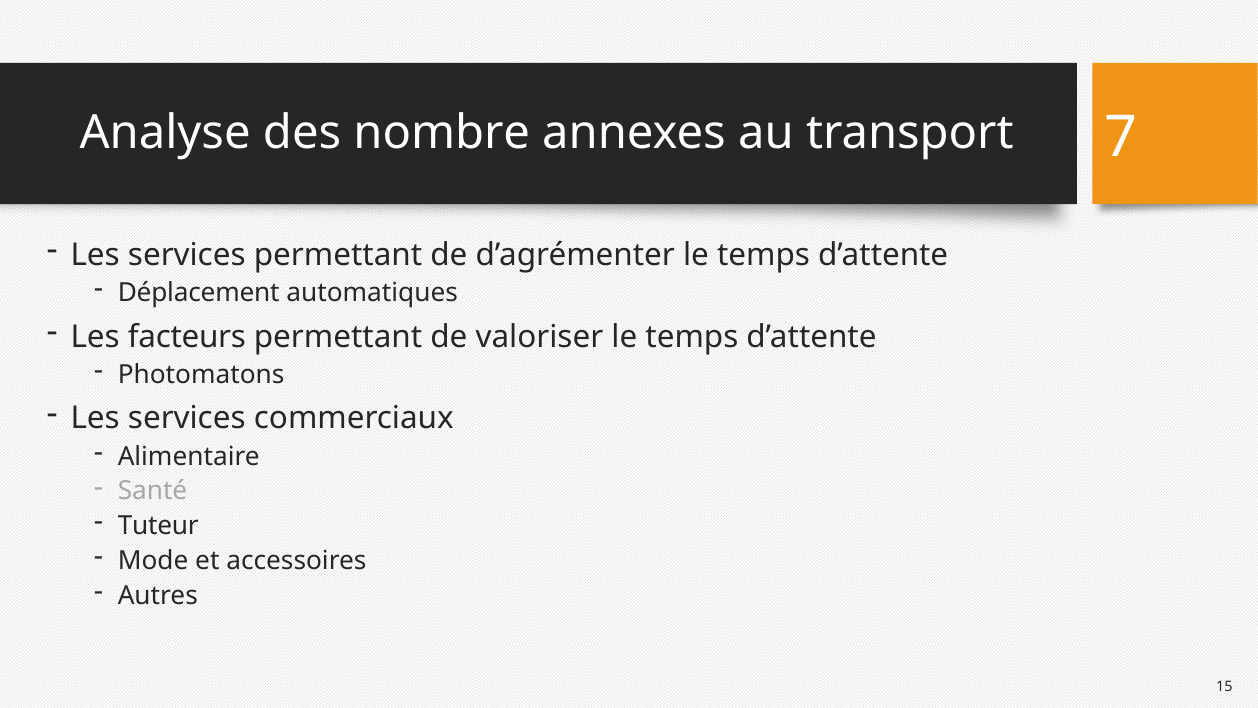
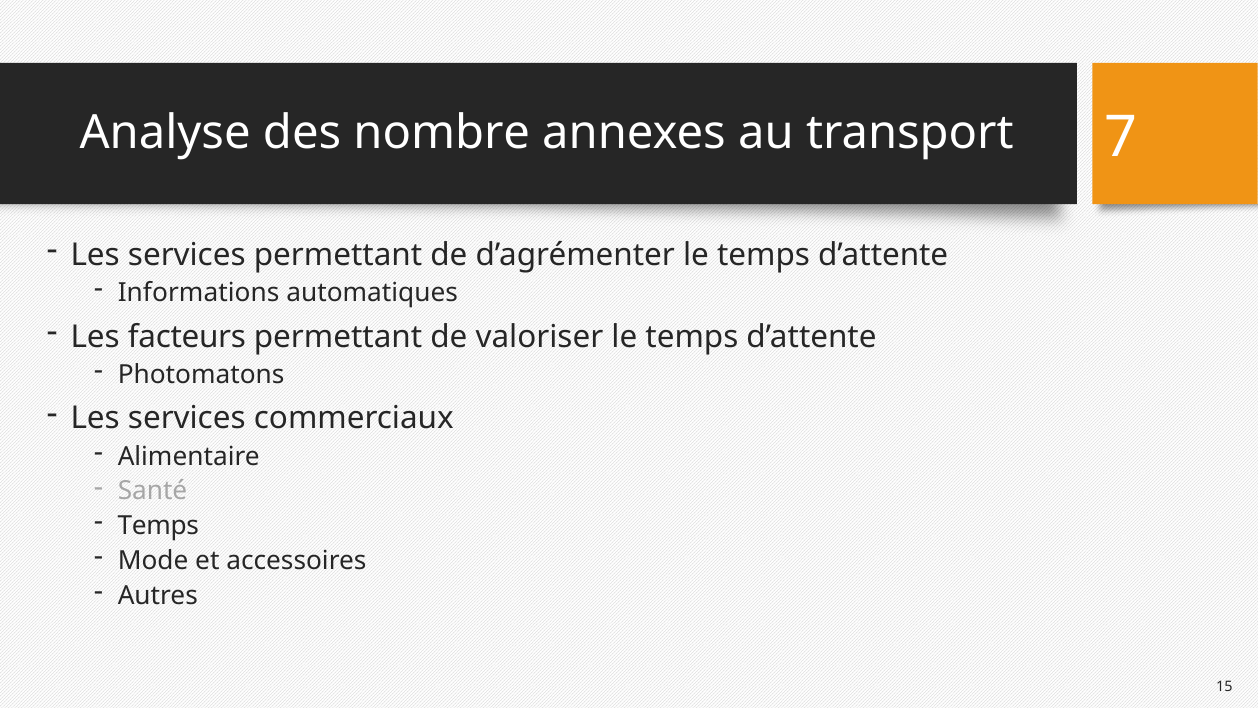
Déplacement: Déplacement -> Informations
Tuteur at (158, 526): Tuteur -> Temps
